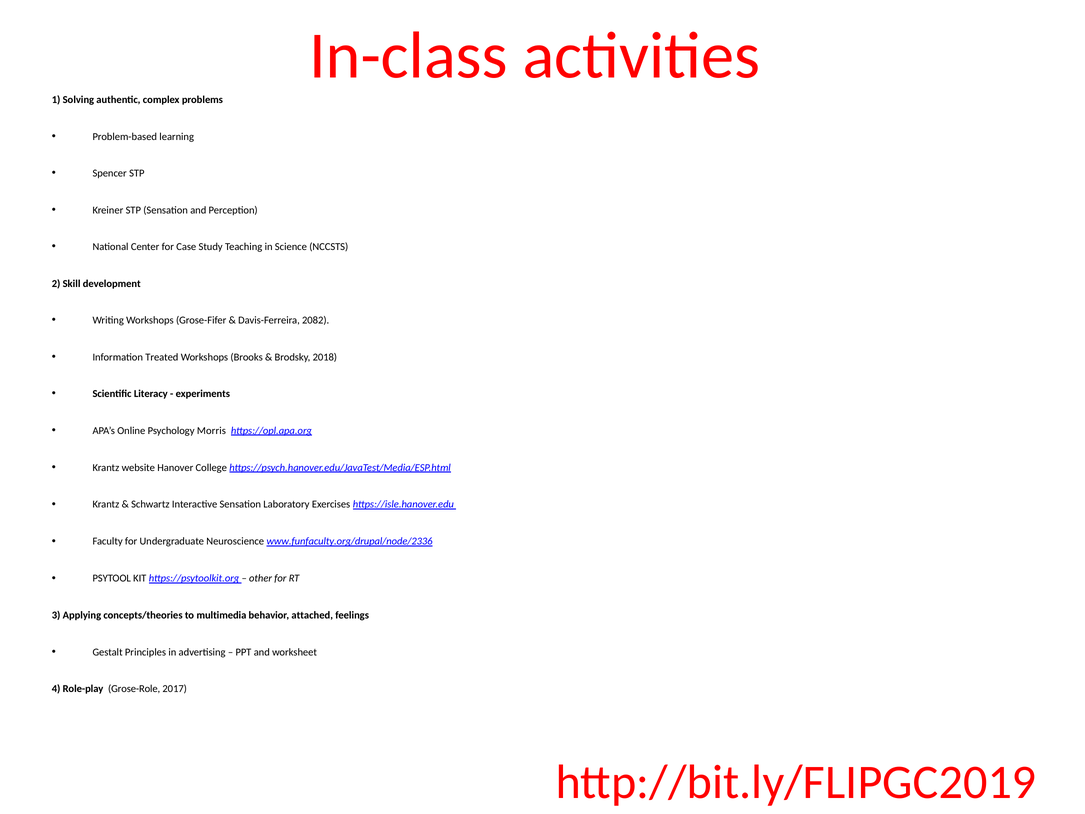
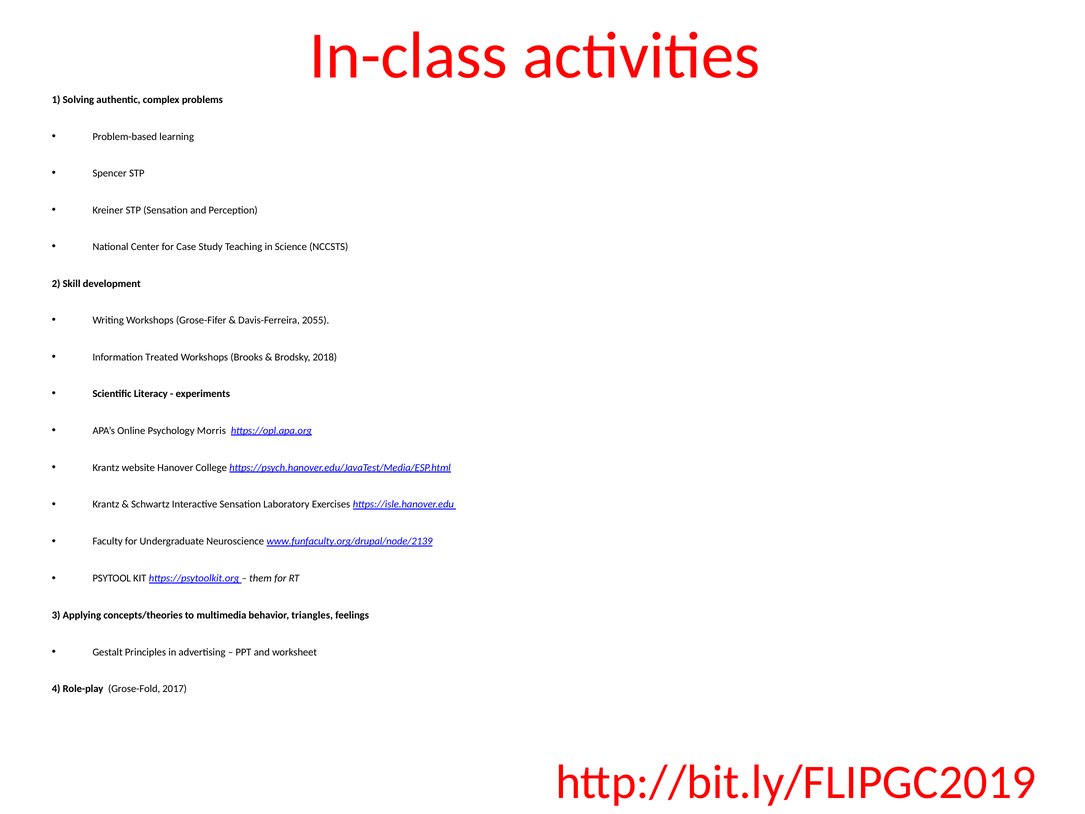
2082: 2082 -> 2055
www.funfaculty.org/drupal/node/2336: www.funfaculty.org/drupal/node/2336 -> www.funfaculty.org/drupal/node/2139
other: other -> them
attached: attached -> triangles
Grose-Role: Grose-Role -> Grose-Fold
